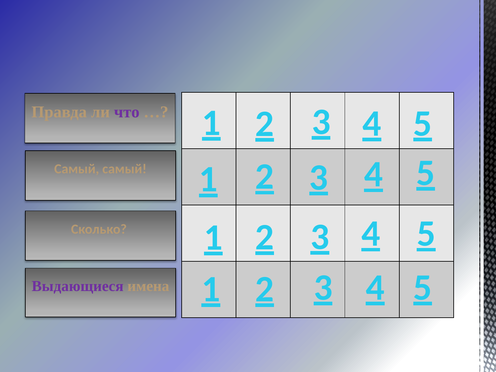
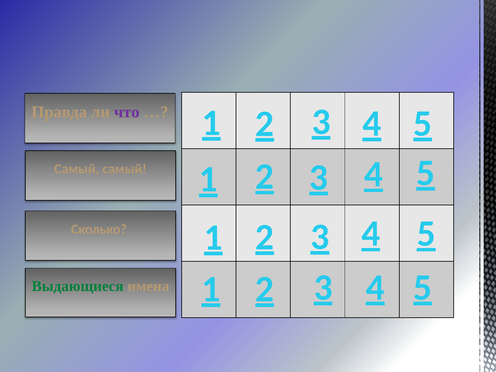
Выдающиеся colour: purple -> green
